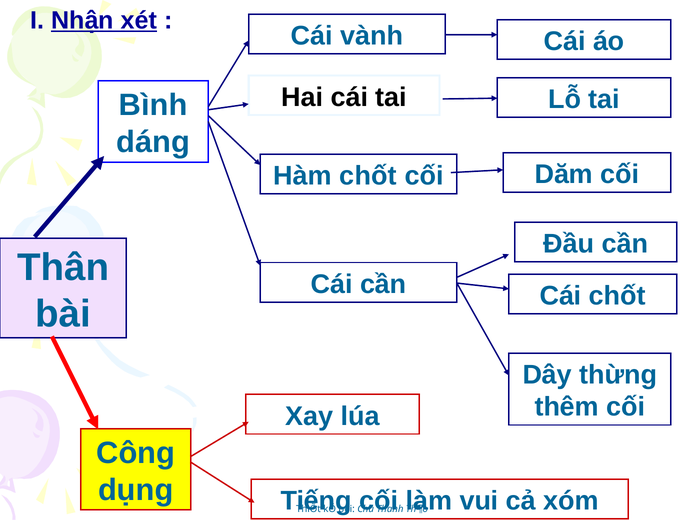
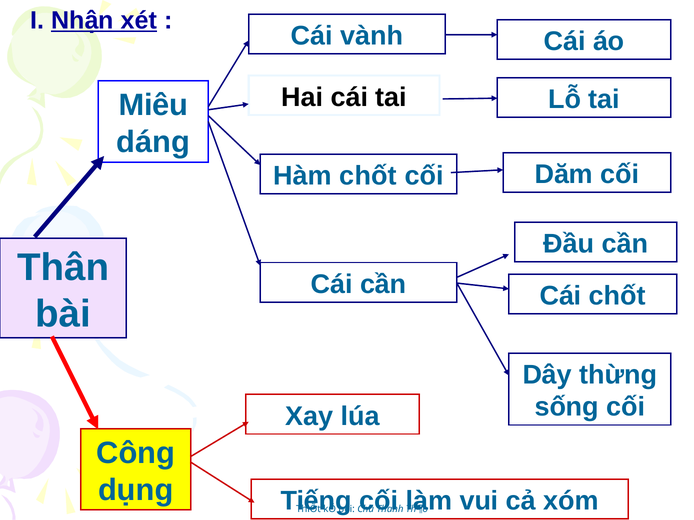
Bình: Bình -> Miêu
thêm: thêm -> sống
